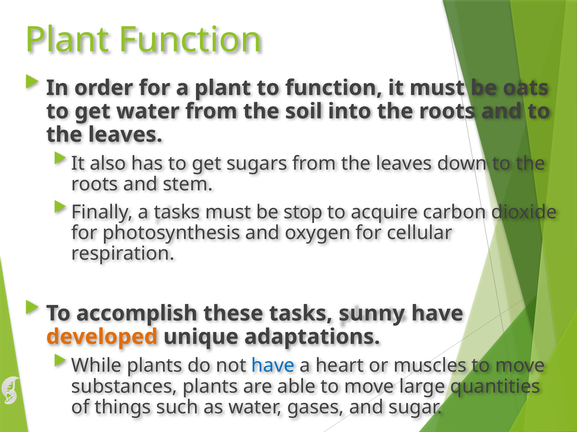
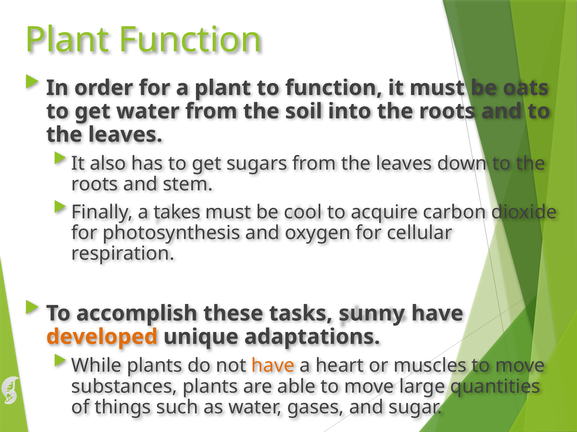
a tasks: tasks -> takes
stop: stop -> cool
have at (273, 366) colour: blue -> orange
